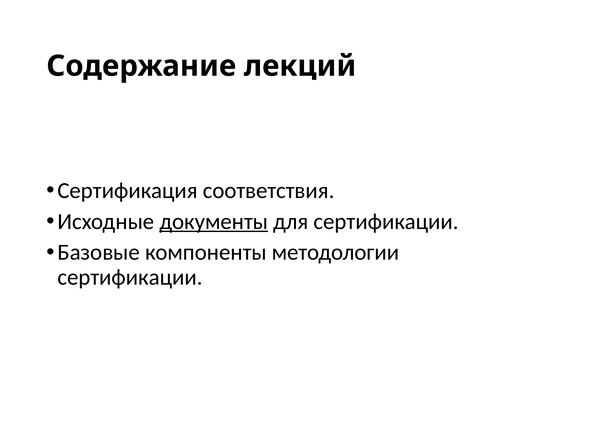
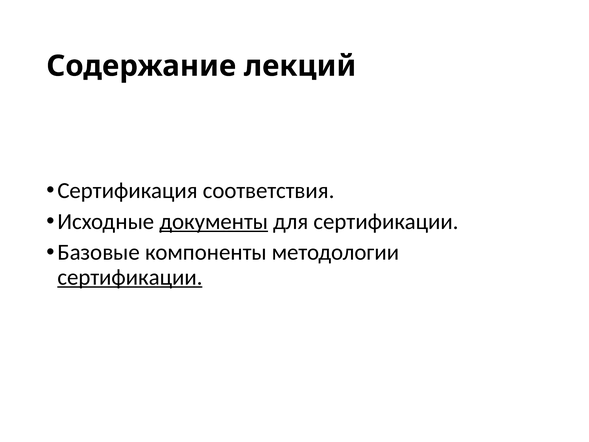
сертификации at (130, 277) underline: none -> present
